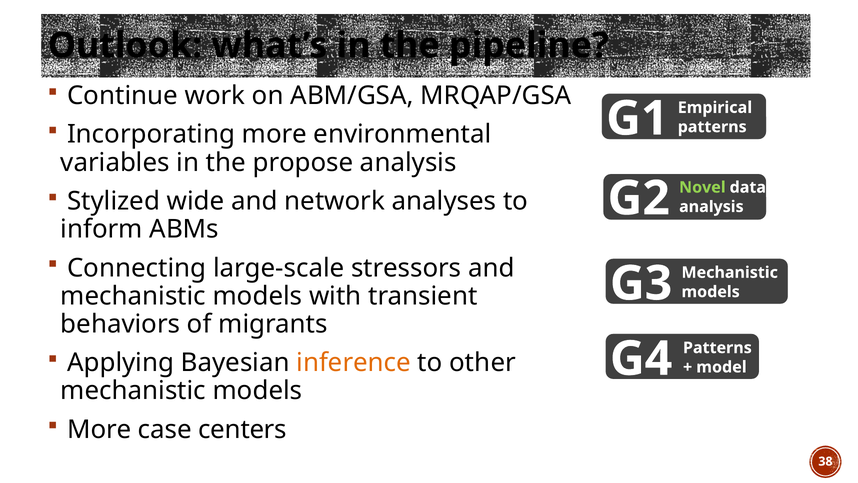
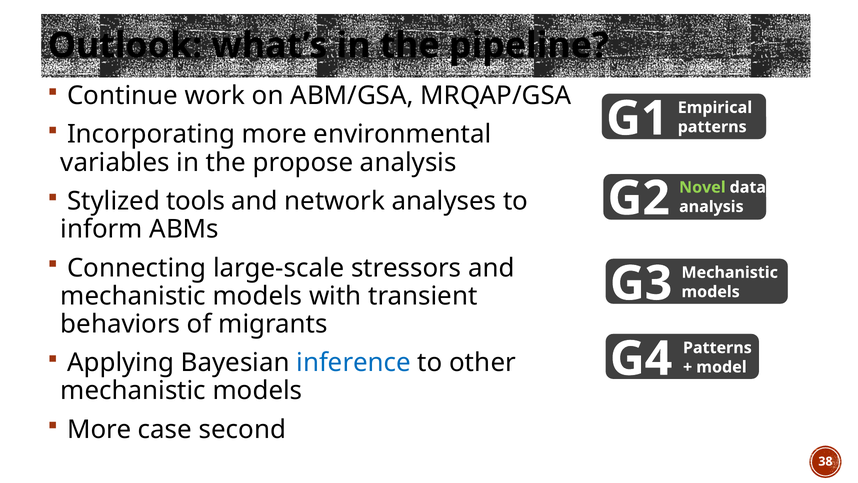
wide: wide -> tools
inference colour: orange -> blue
centers: centers -> second
